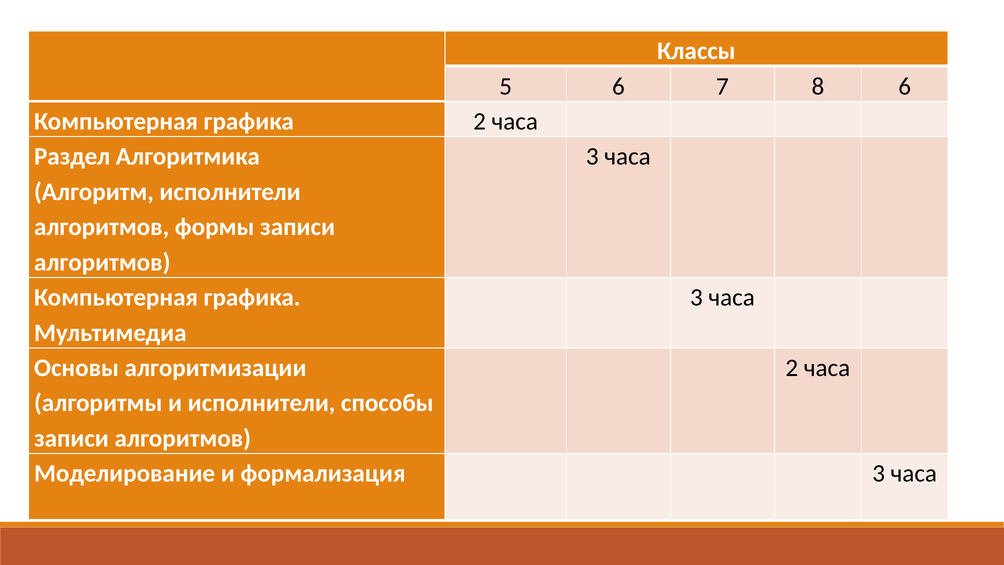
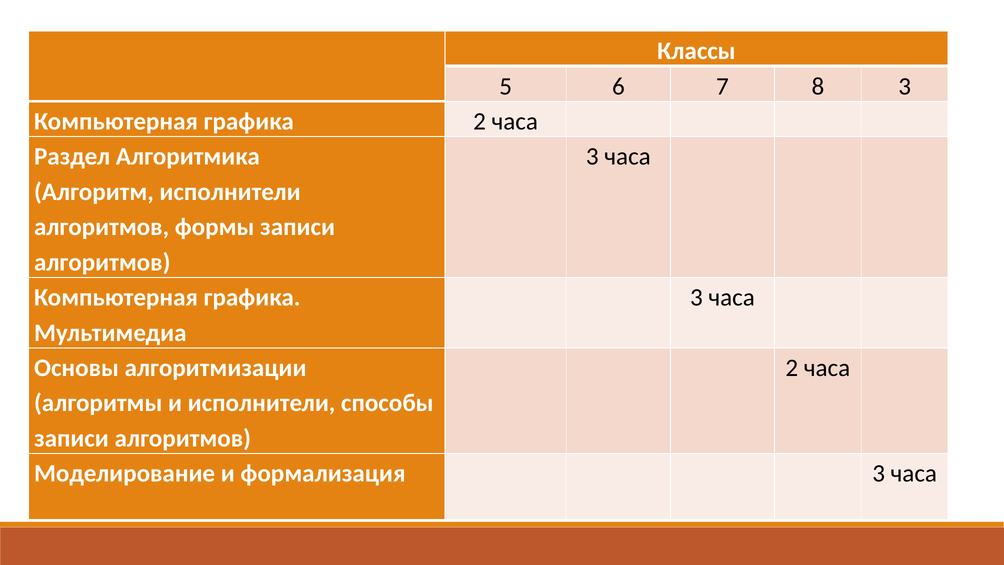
8 6: 6 -> 3
